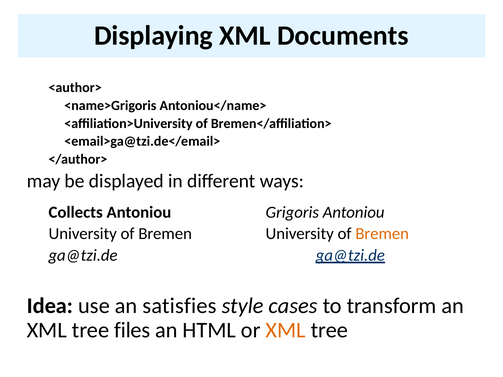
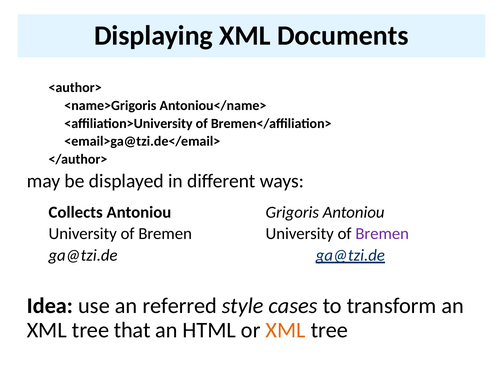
Bremen at (382, 234) colour: orange -> purple
satisfies: satisfies -> referred
files: files -> that
